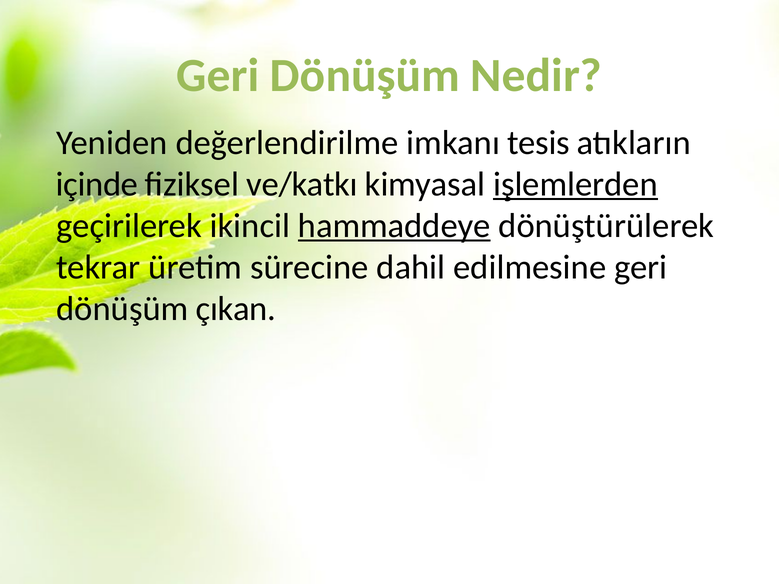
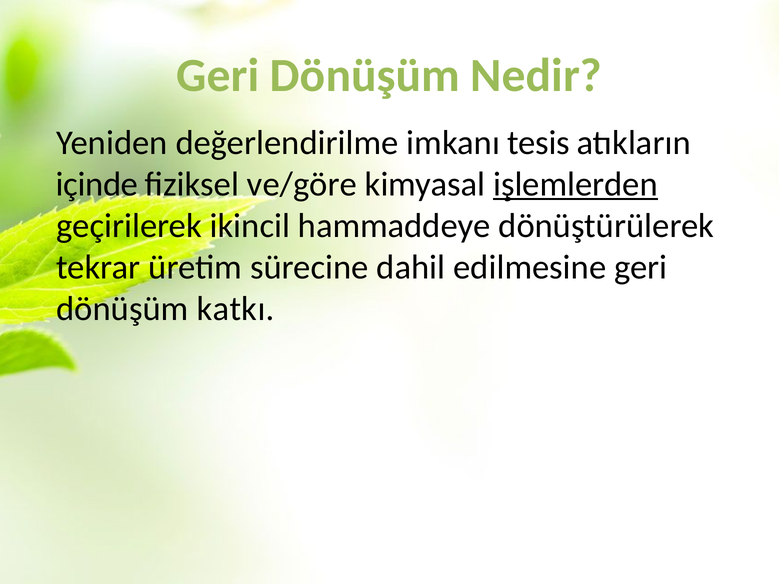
ve/katkı: ve/katkı -> ve/göre
hammaddeye underline: present -> none
çıkan: çıkan -> katkı
